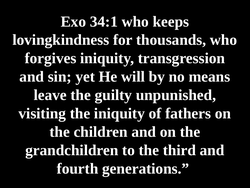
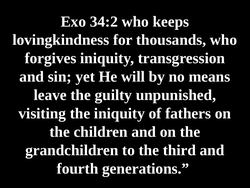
34:1: 34:1 -> 34:2
